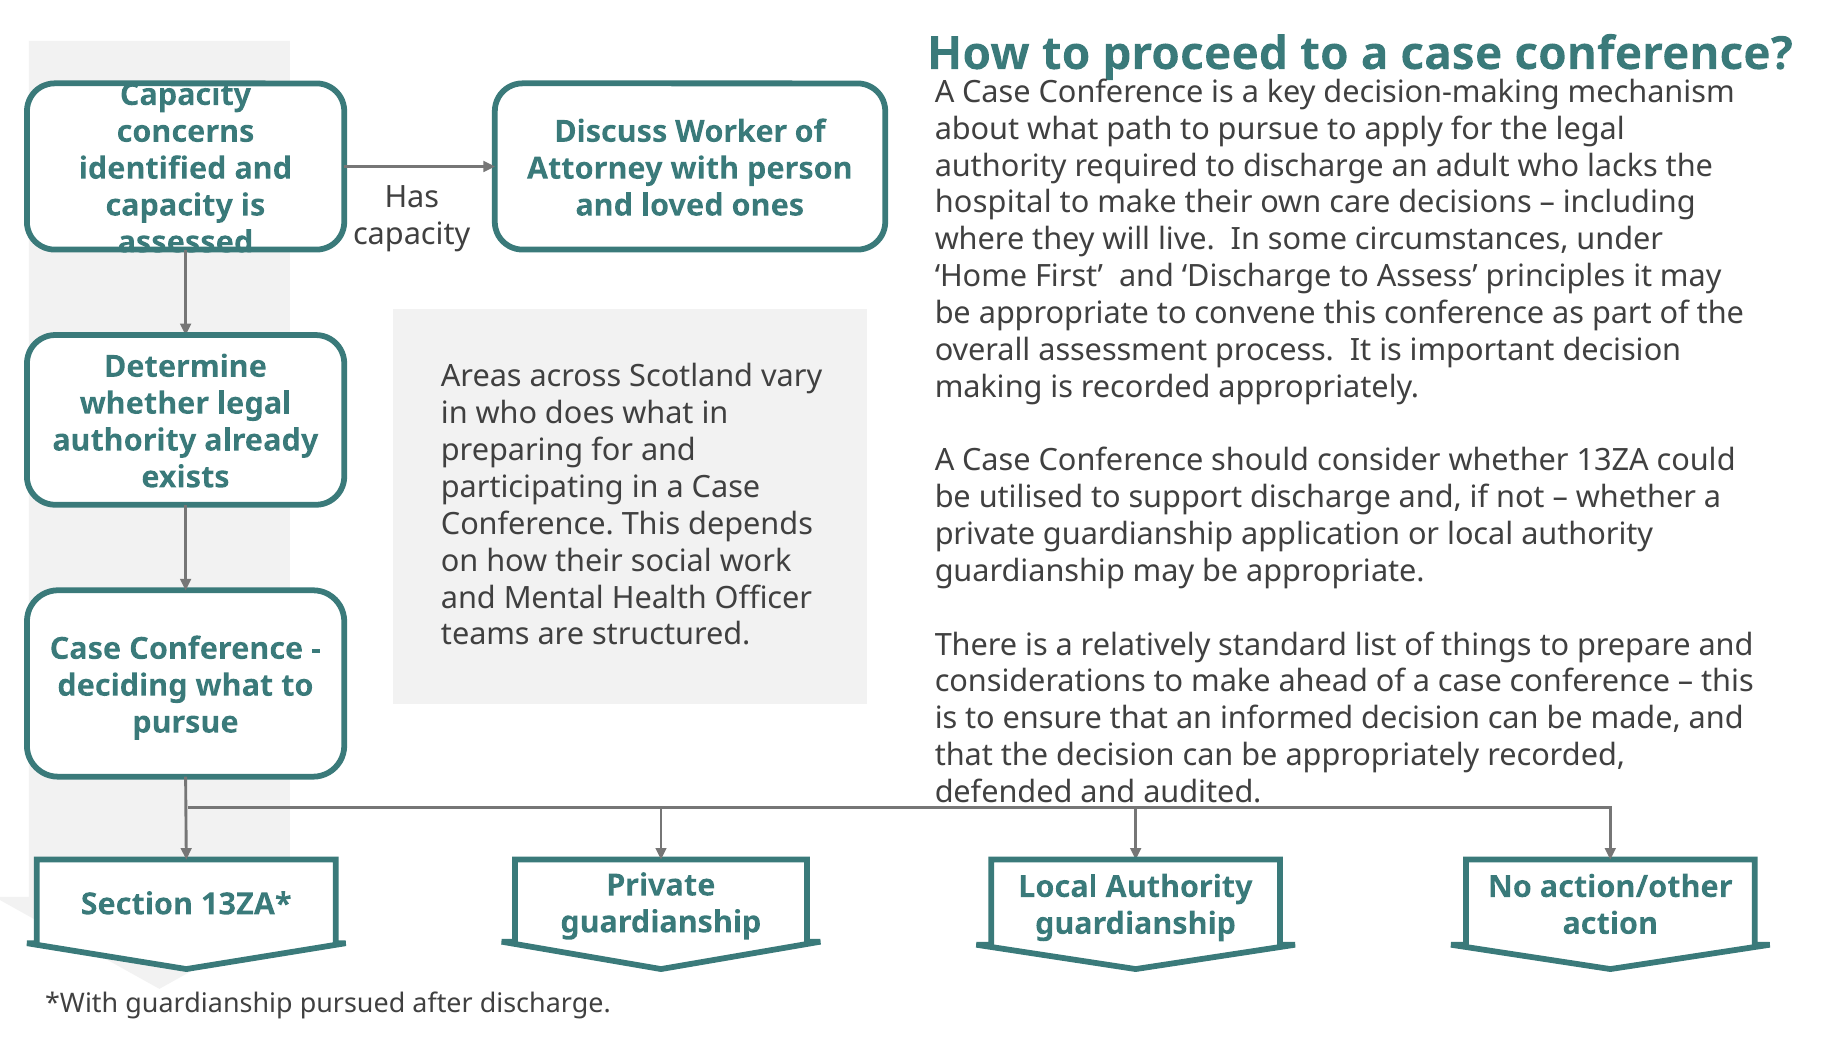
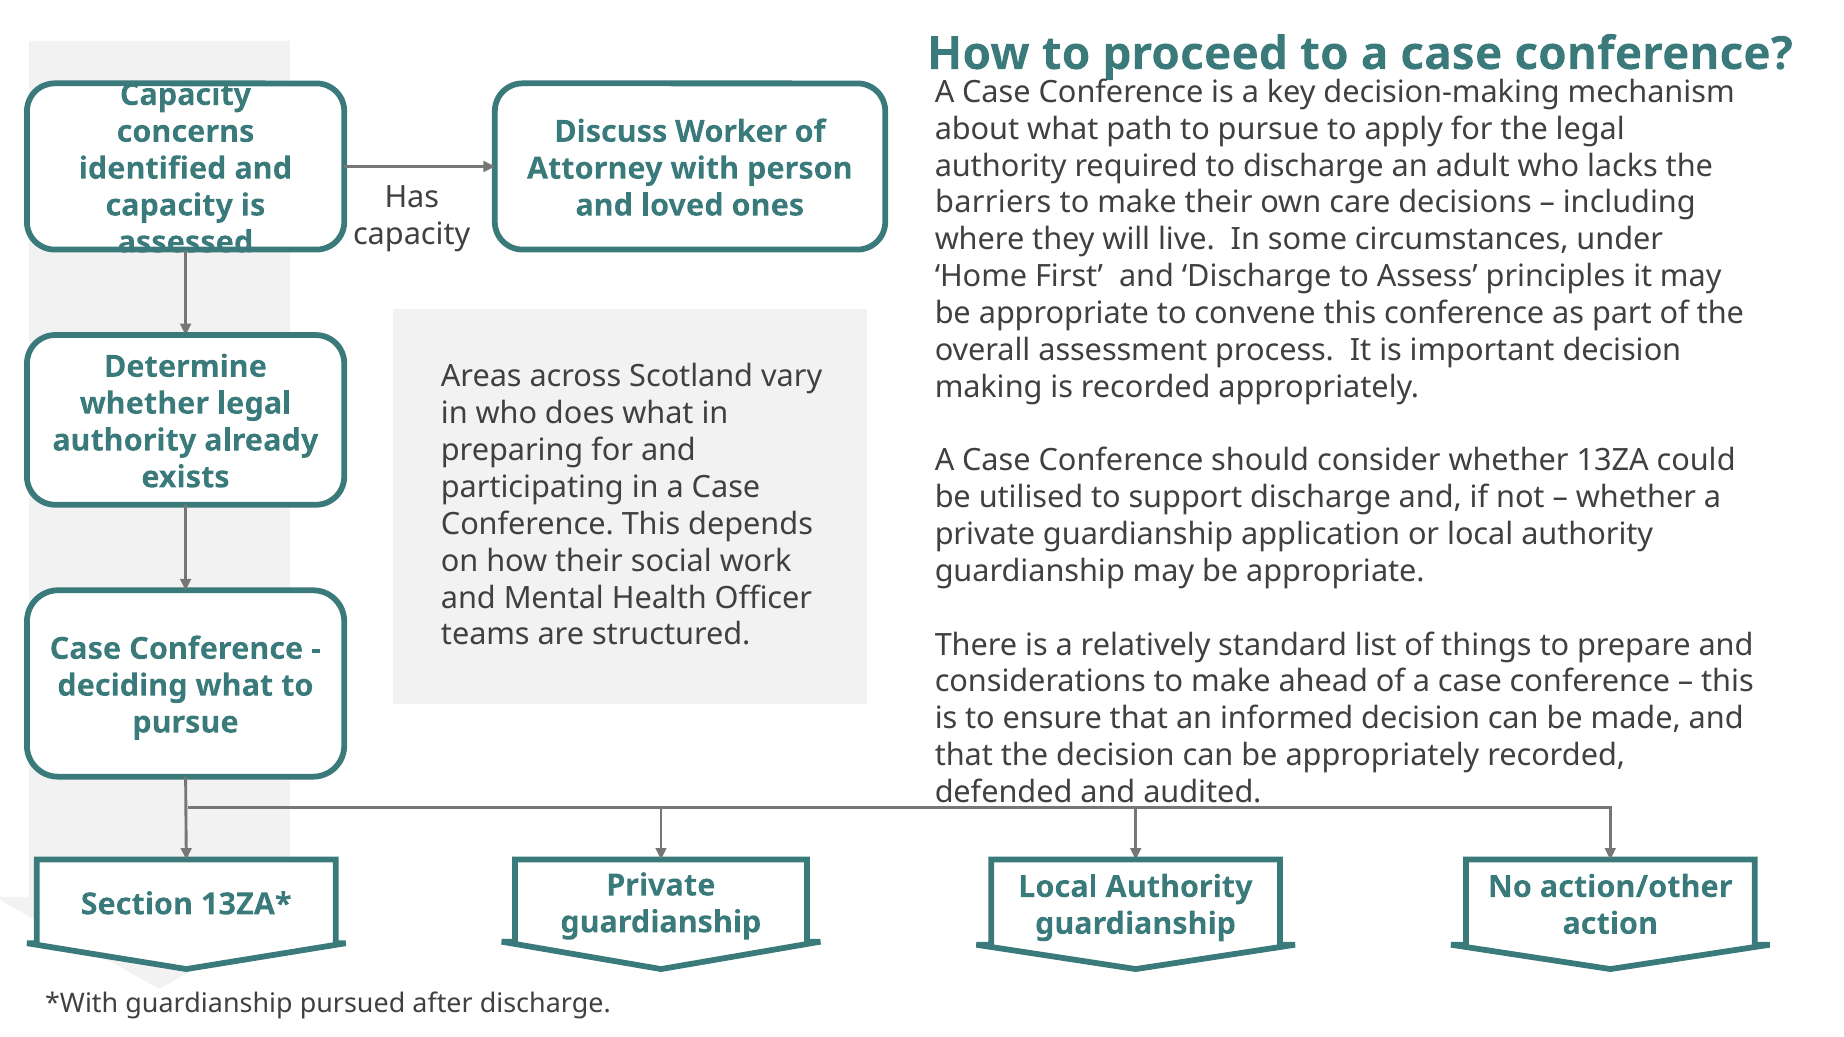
hospital: hospital -> barriers
